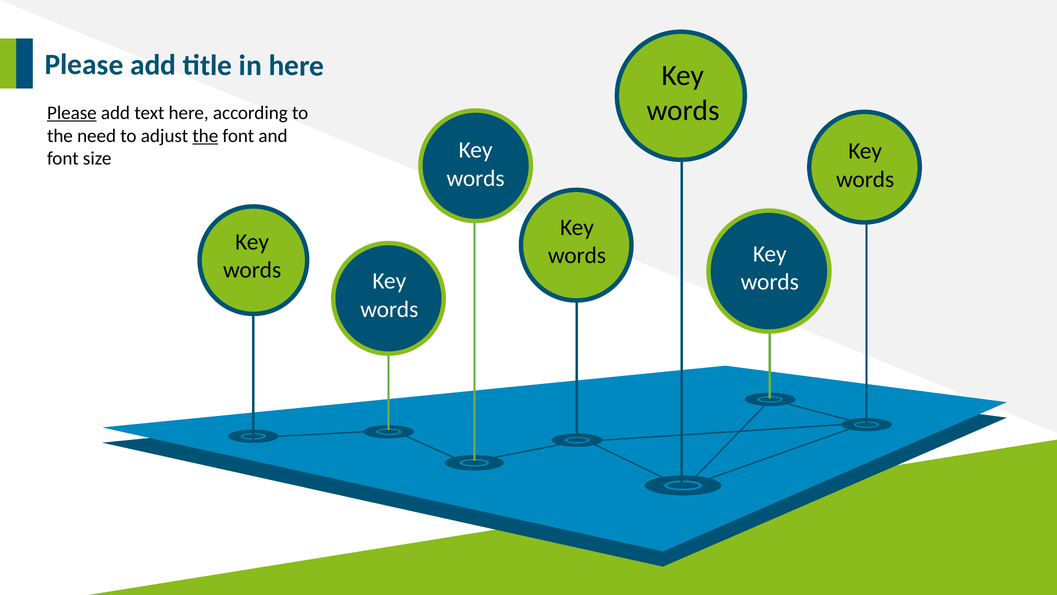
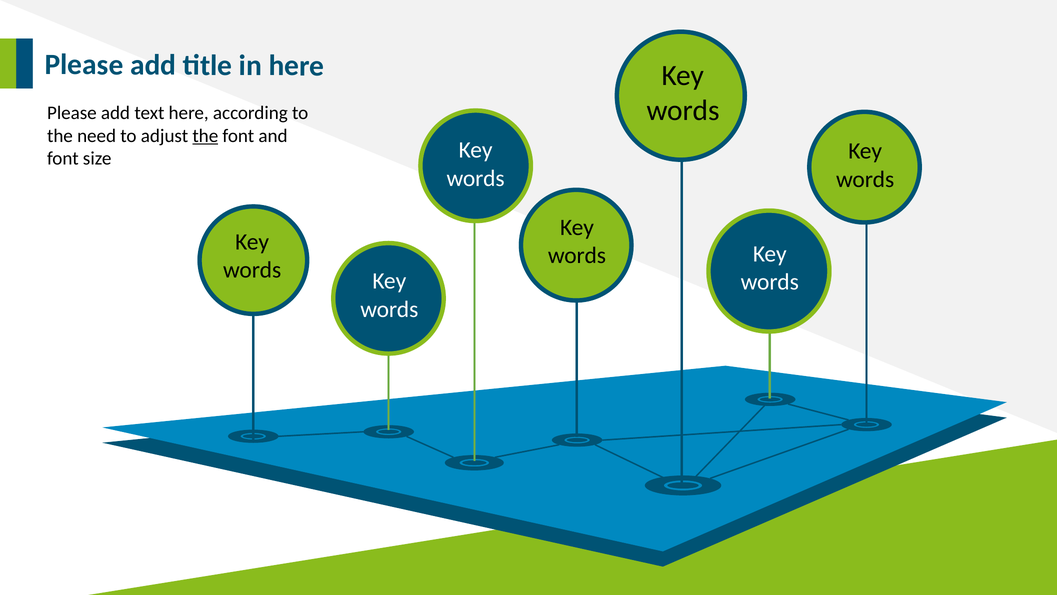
Please at (72, 113) underline: present -> none
